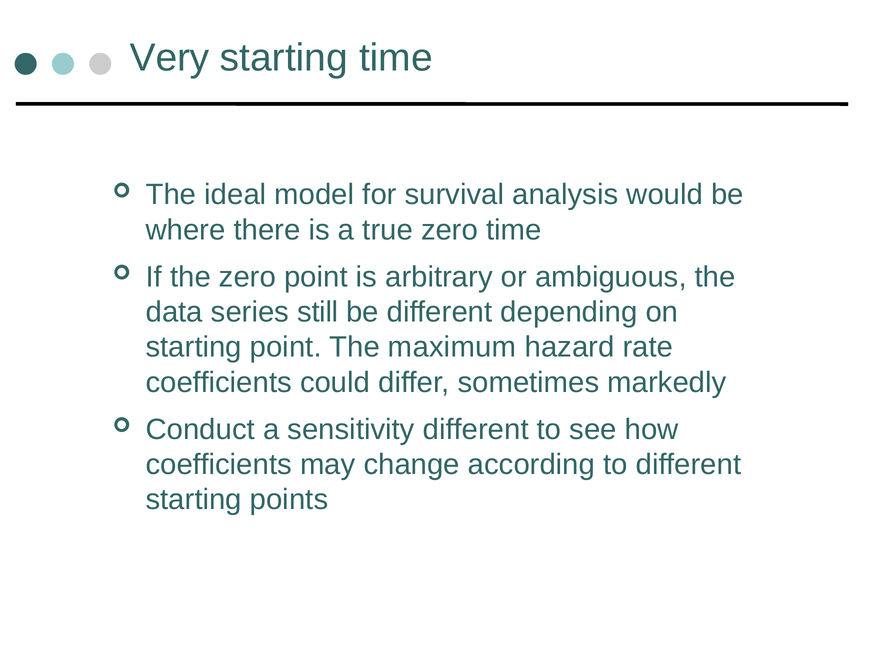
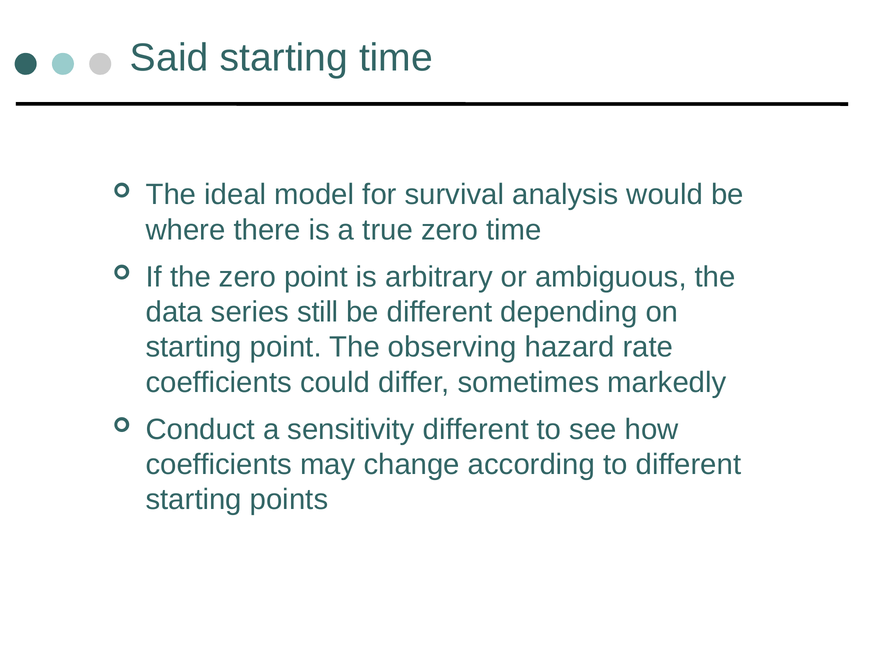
Very: Very -> Said
maximum: maximum -> observing
